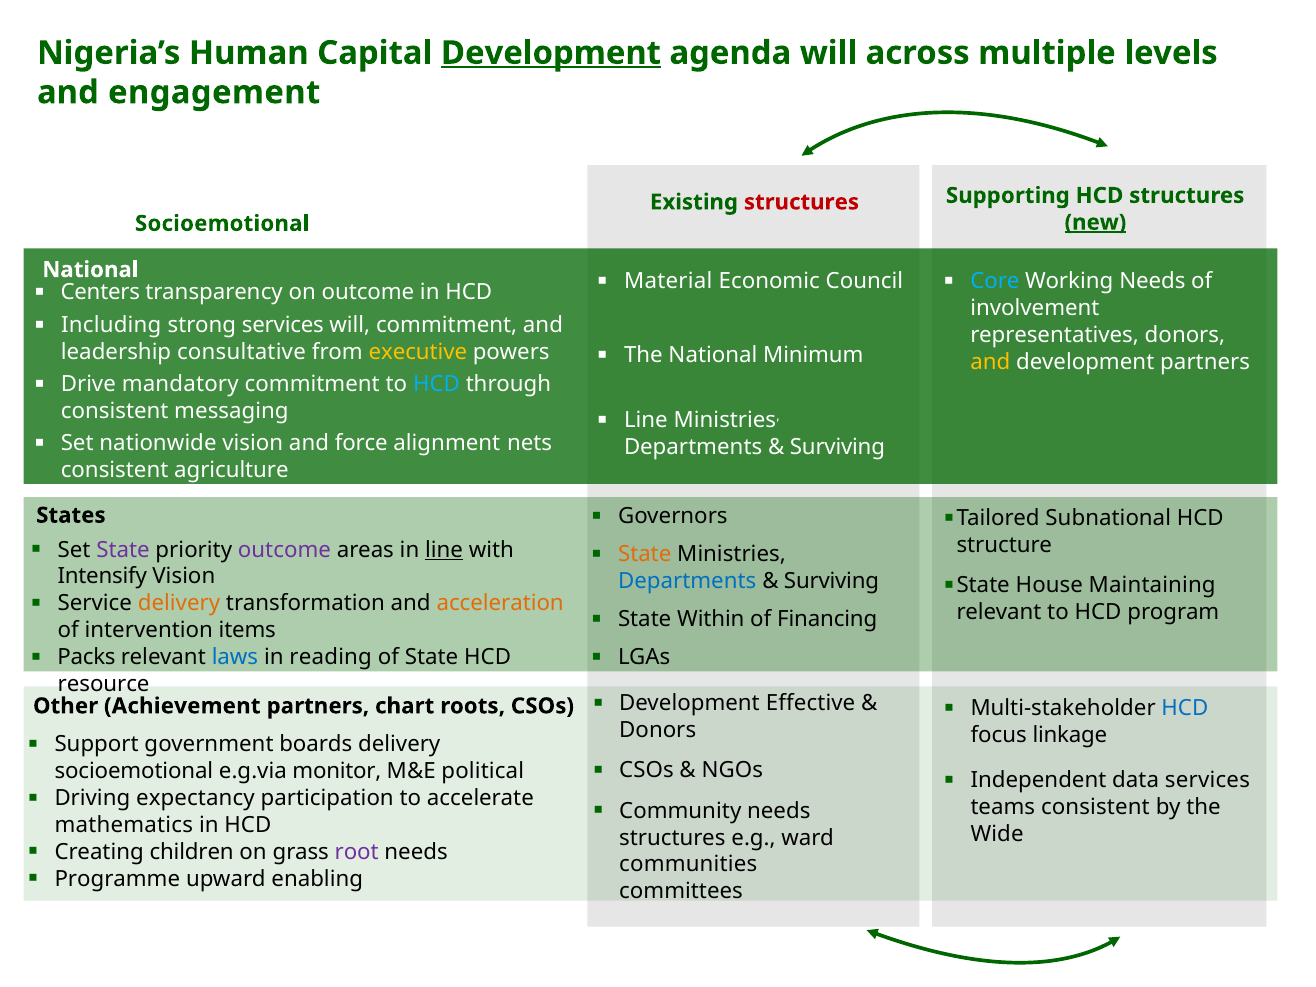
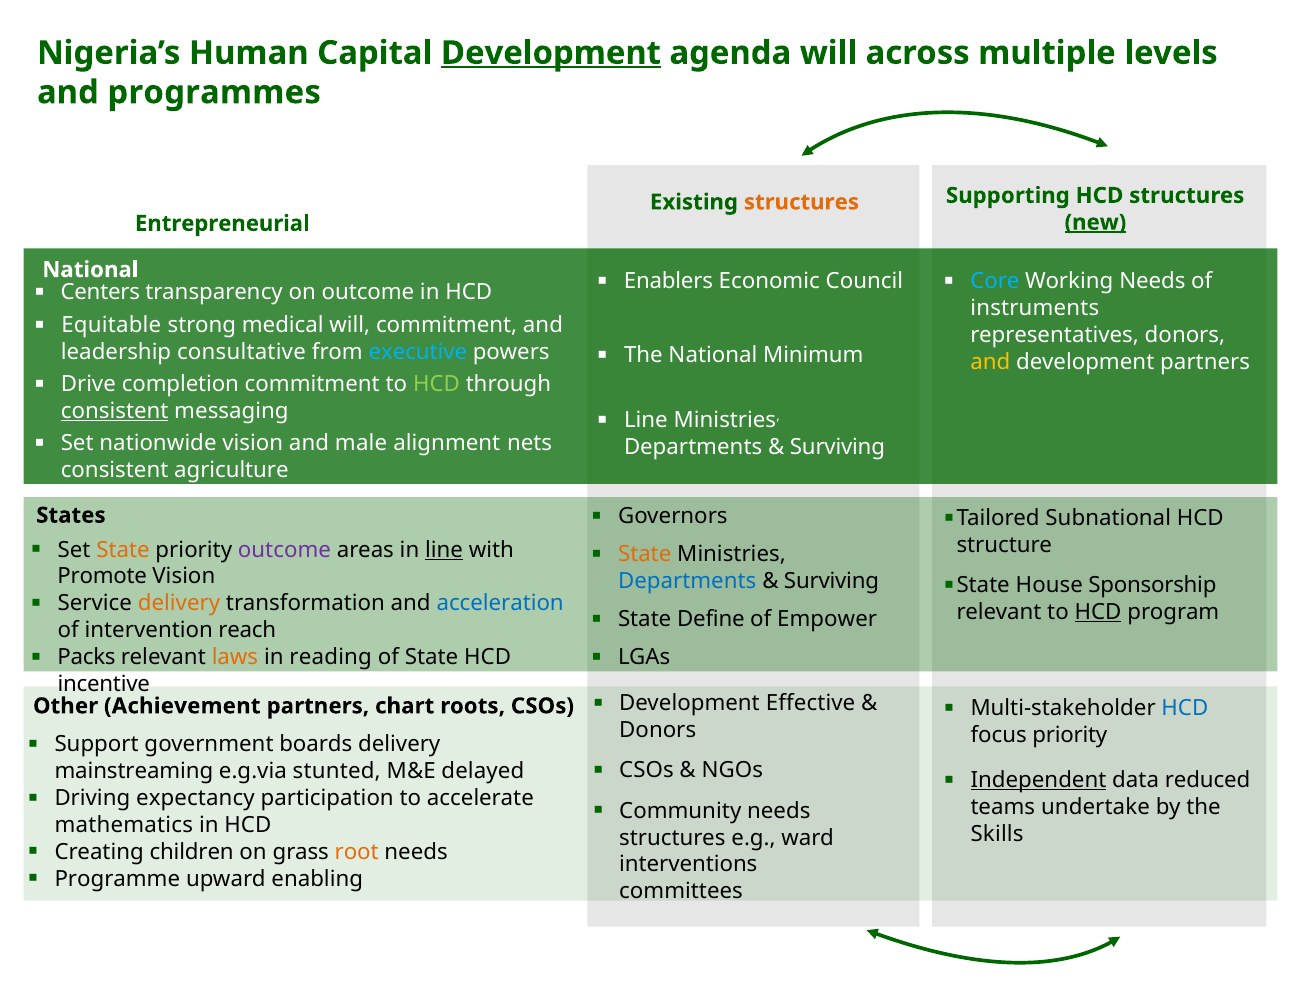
engagement: engagement -> programmes
structures at (801, 202) colour: red -> orange
Socioemotional at (222, 224): Socioemotional -> Entrepreneurial
Material: Material -> Enablers
involvement: involvement -> instruments
Including: Including -> Equitable
strong services: services -> medical
executive colour: yellow -> light blue
mandatory: mandatory -> completion
HCD at (437, 384) colour: light blue -> light green
consistent at (115, 411) underline: none -> present
force: force -> male
State at (123, 550) colour: purple -> orange
Intensify: Intensify -> Promote
Maintaining: Maintaining -> Sponsorship
acceleration colour: orange -> blue
Within: Within -> Define
Financing: Financing -> Empower
HCD at (1098, 612) underline: none -> present
items: items -> reach
laws colour: blue -> orange
resource: resource -> incentive
focus linkage: linkage -> priority
socioemotional at (134, 771): socioemotional -> mainstreaming
monitor: monitor -> stunted
political: political -> delayed
Independent underline: none -> present
data services: services -> reduced
teams consistent: consistent -> undertake
Wide: Wide -> Skills
root colour: purple -> orange
communities: communities -> interventions
